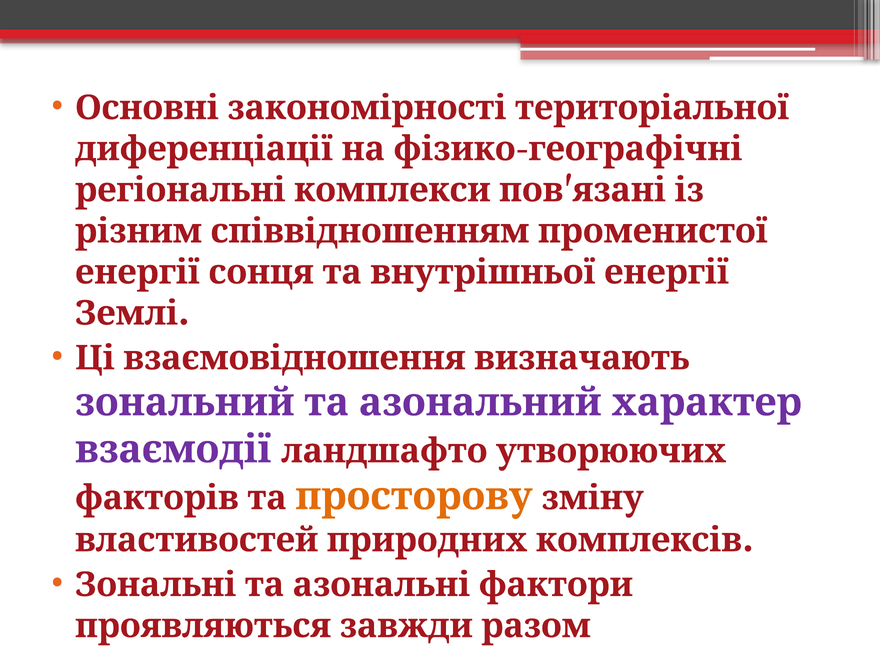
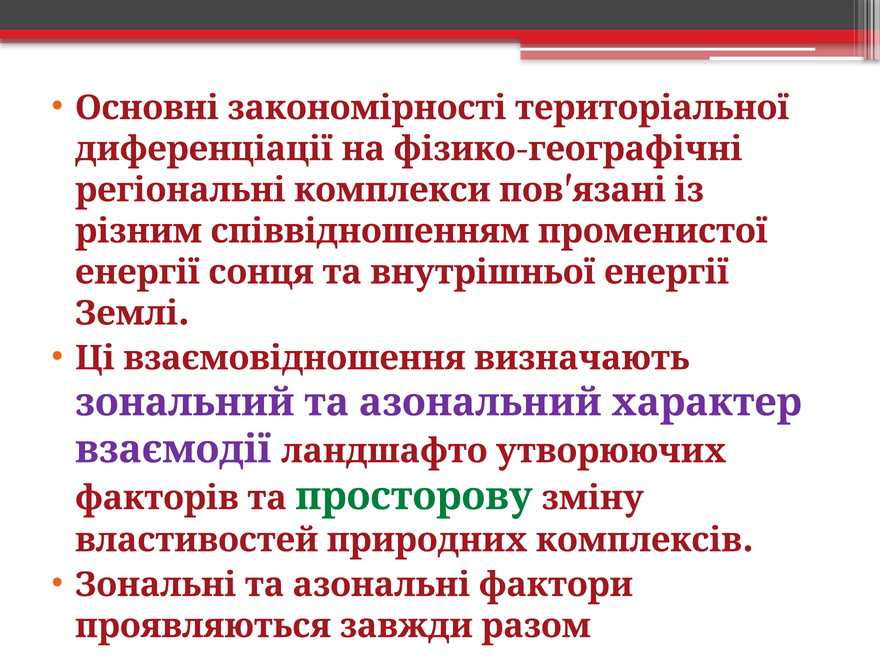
просторову colour: orange -> green
